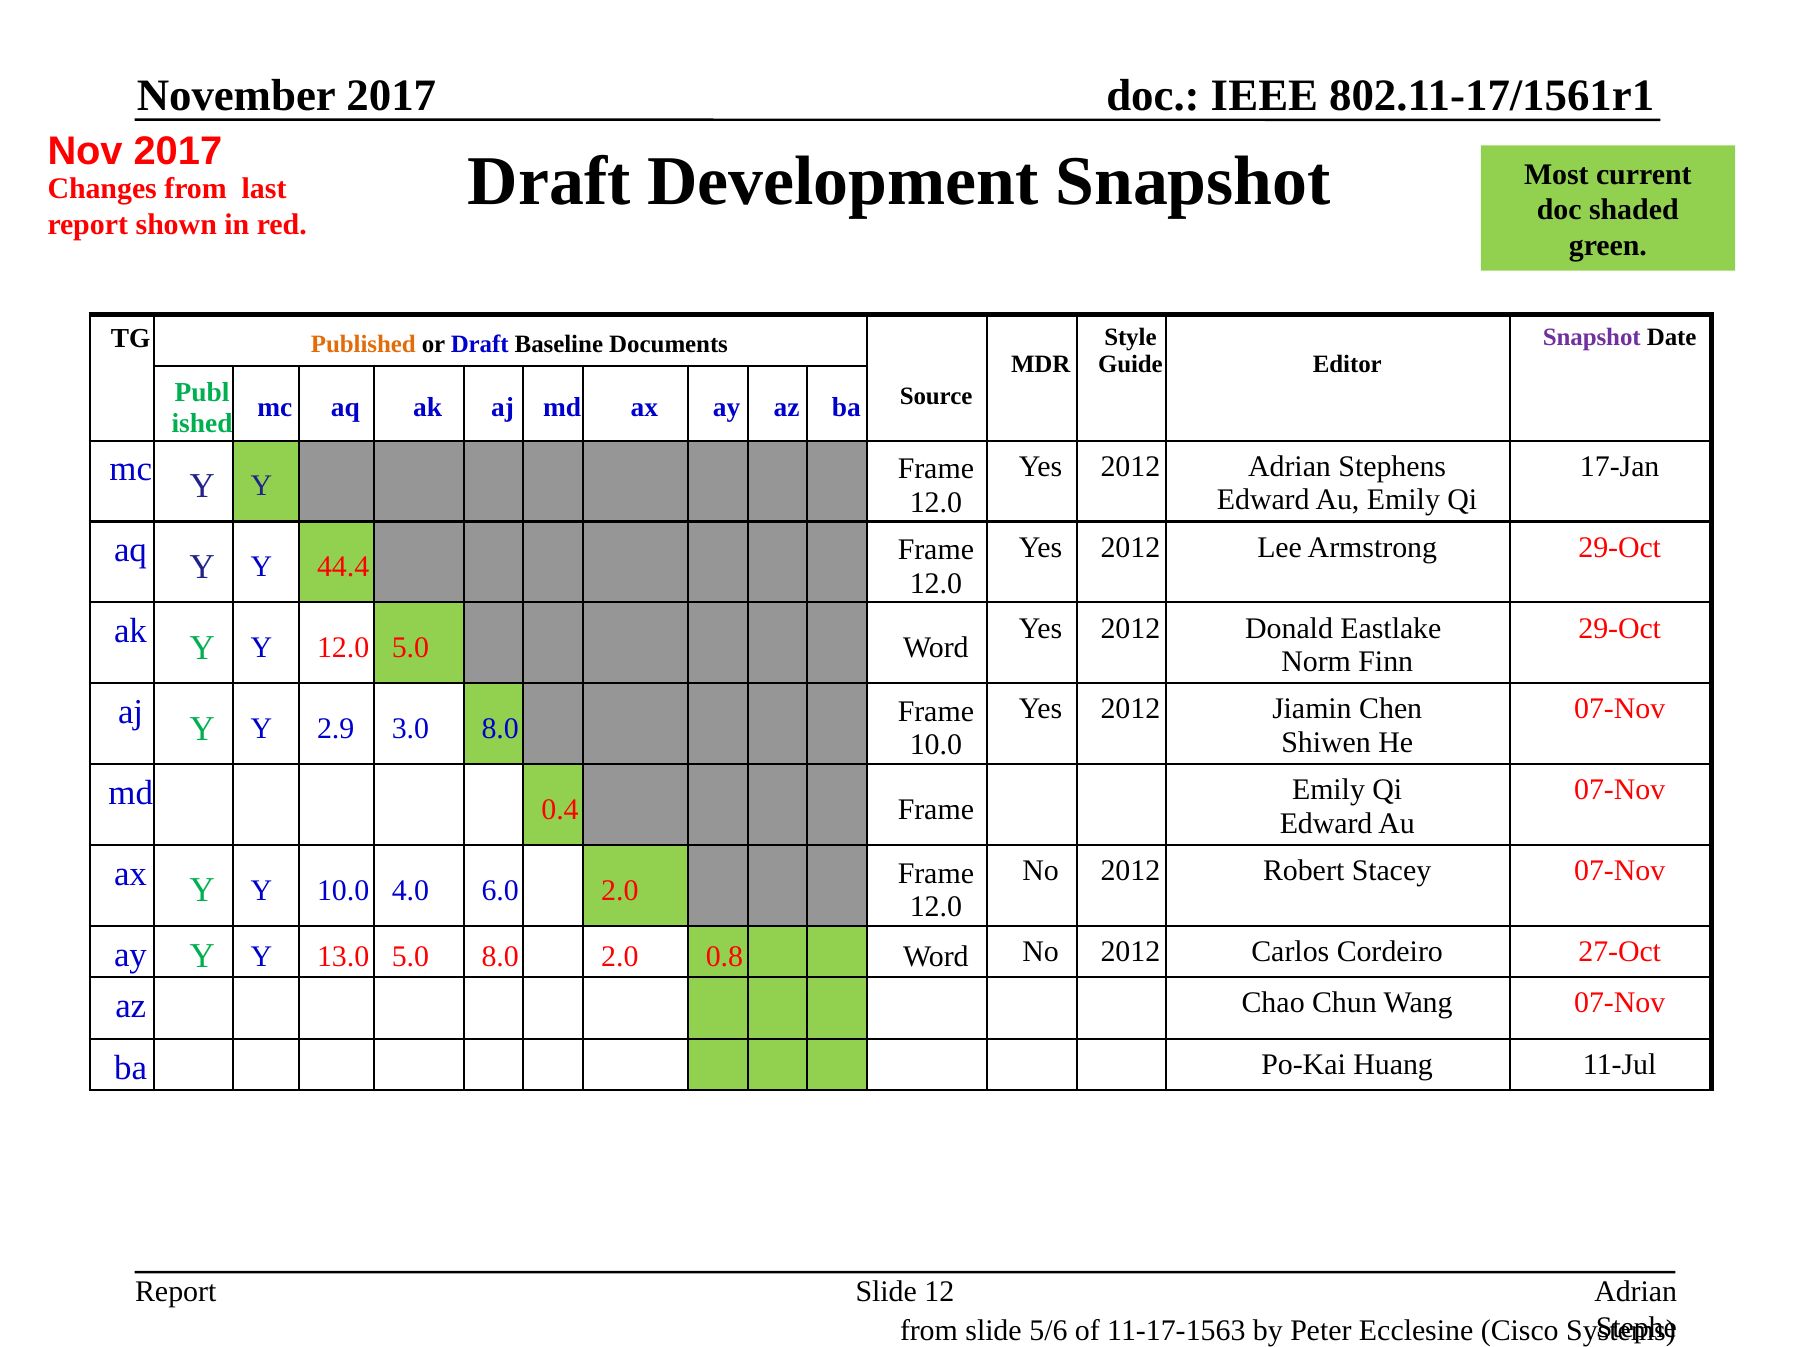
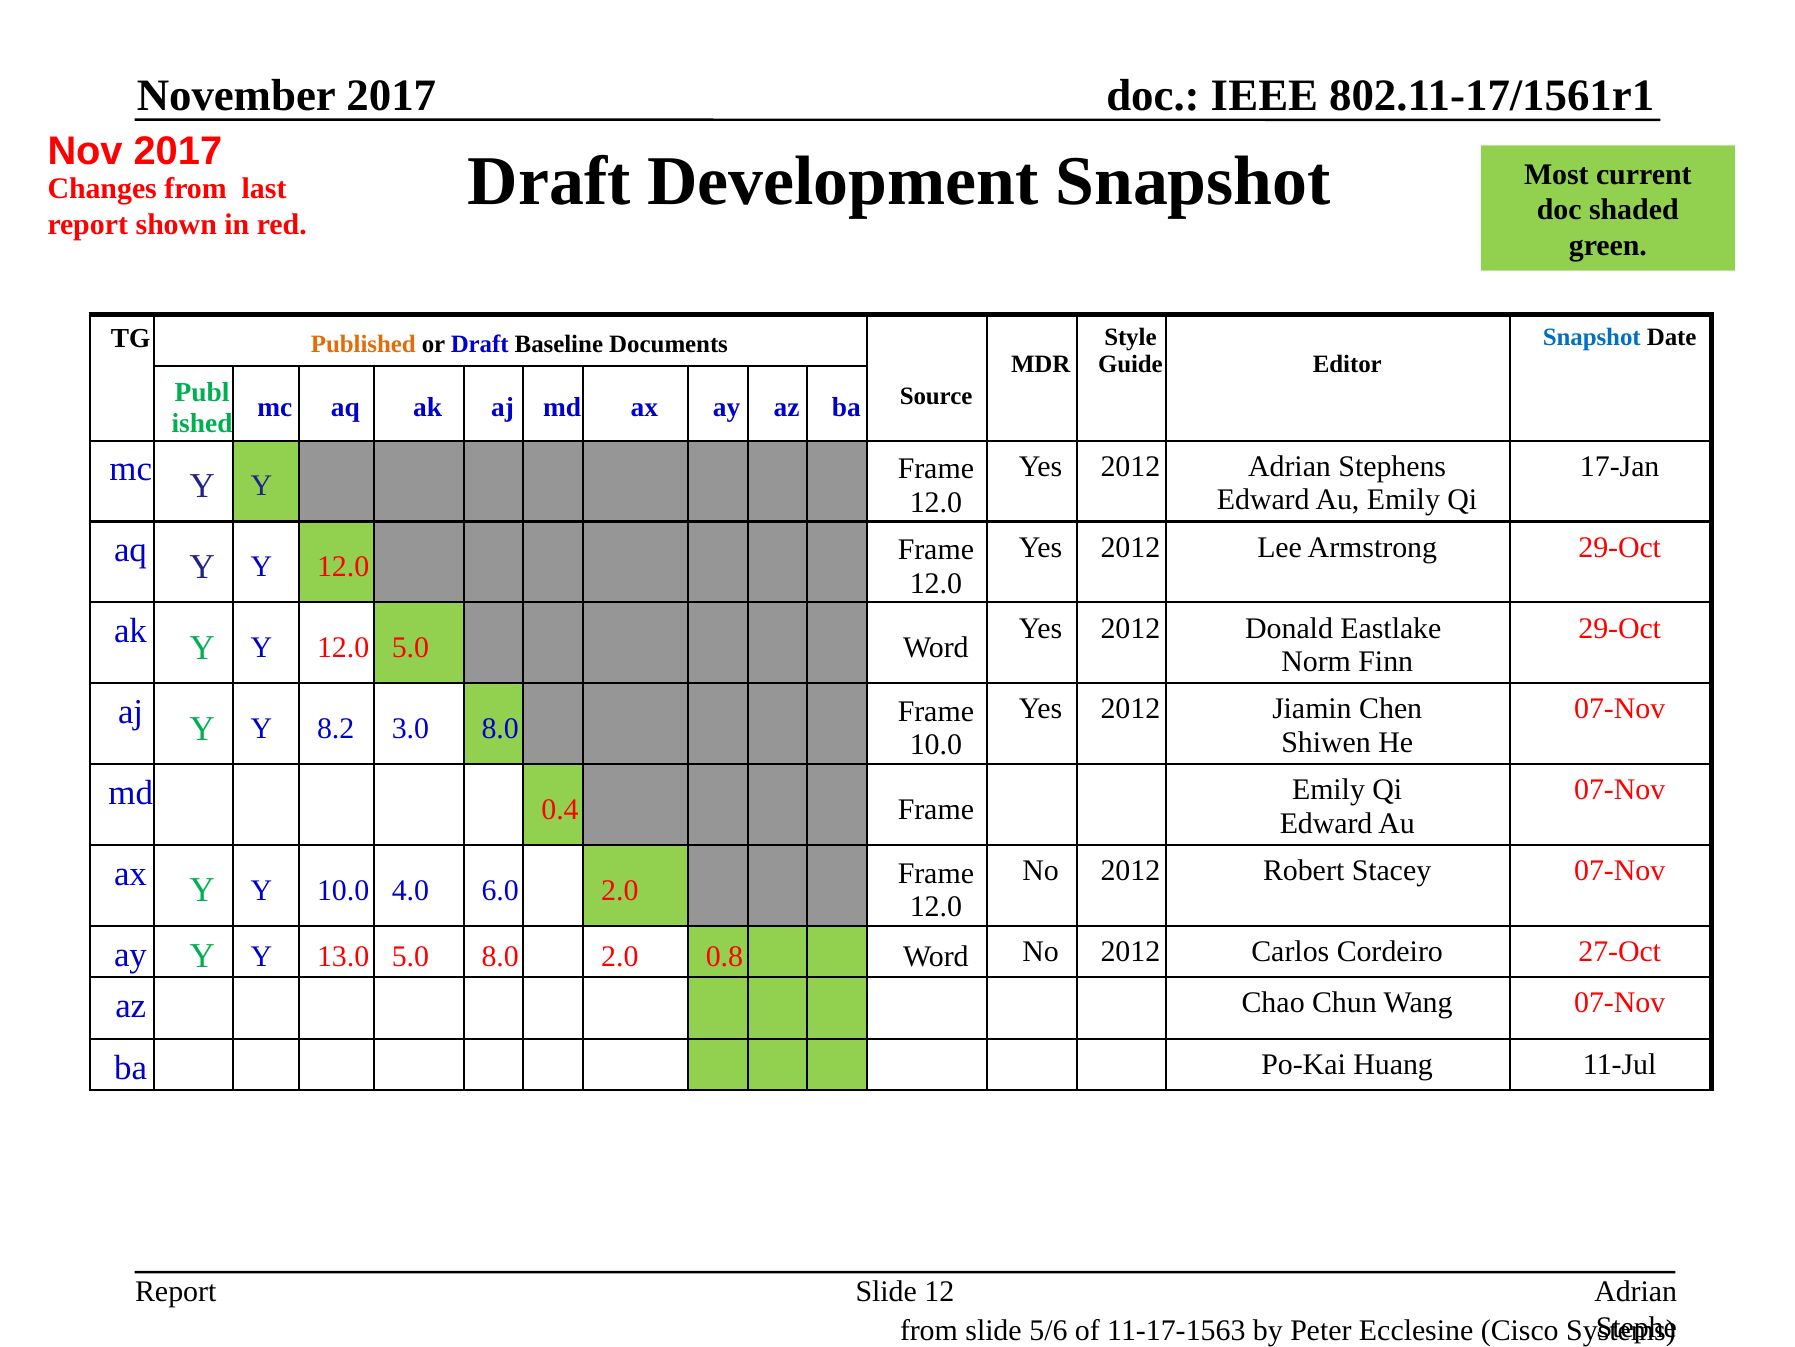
Snapshot at (1592, 337) colour: purple -> blue
aq Y Y 44.4: 44.4 -> 12.0
2.9: 2.9 -> 8.2
